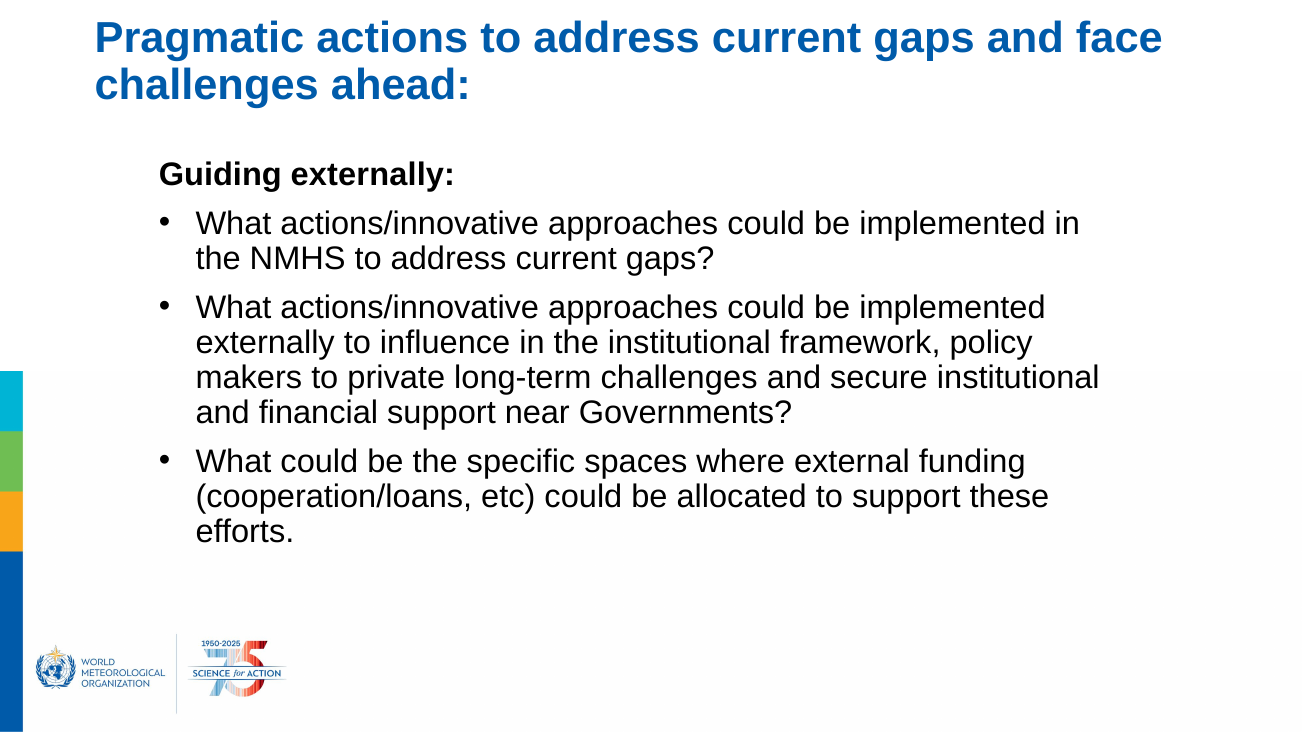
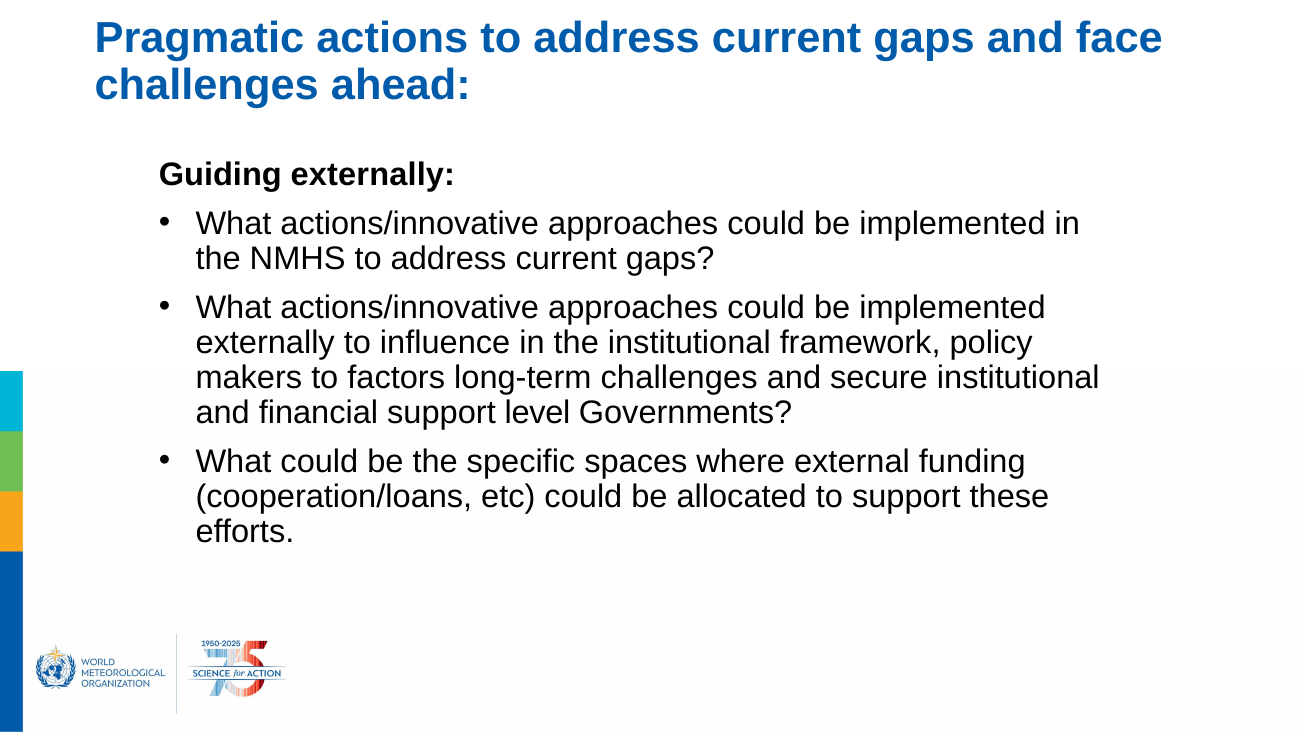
private: private -> factors
near: near -> level
